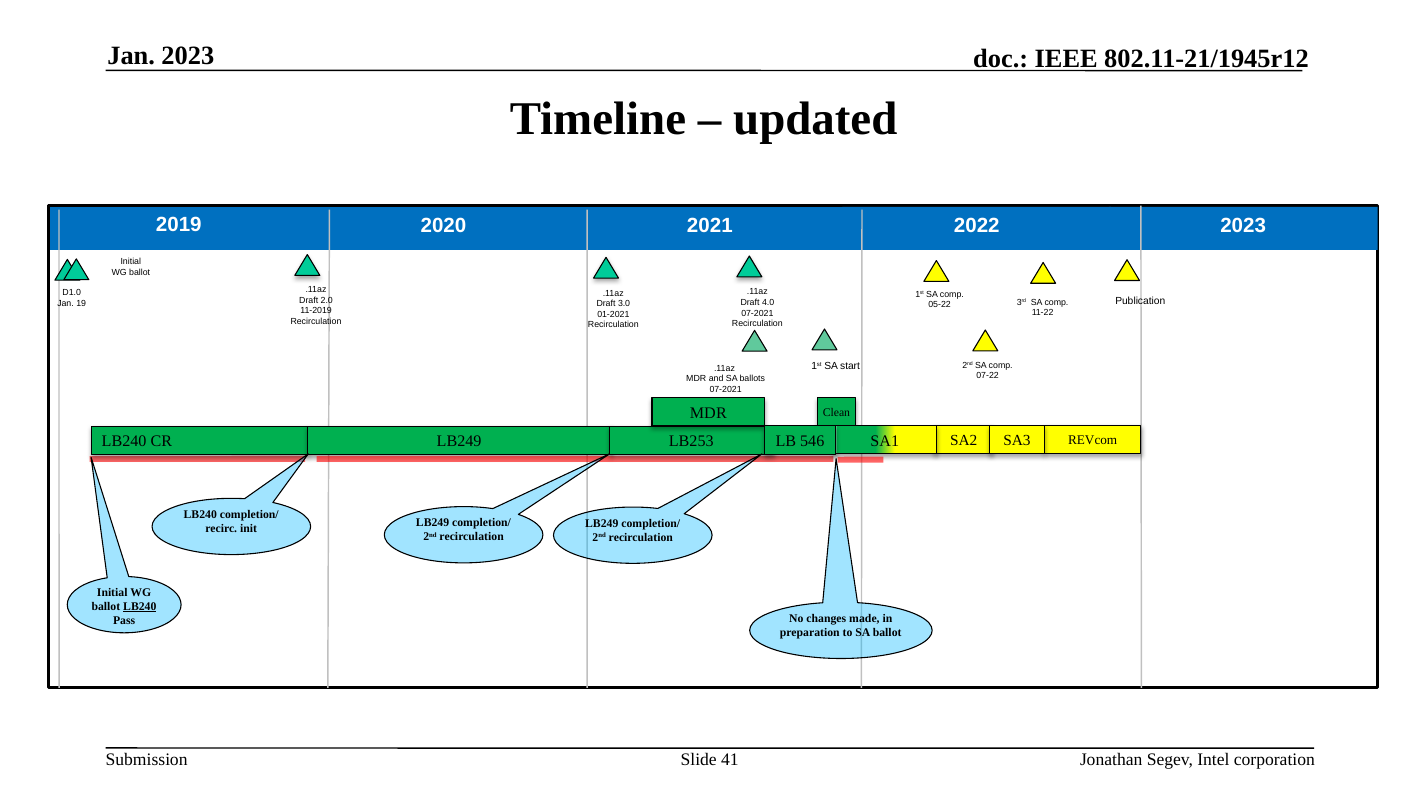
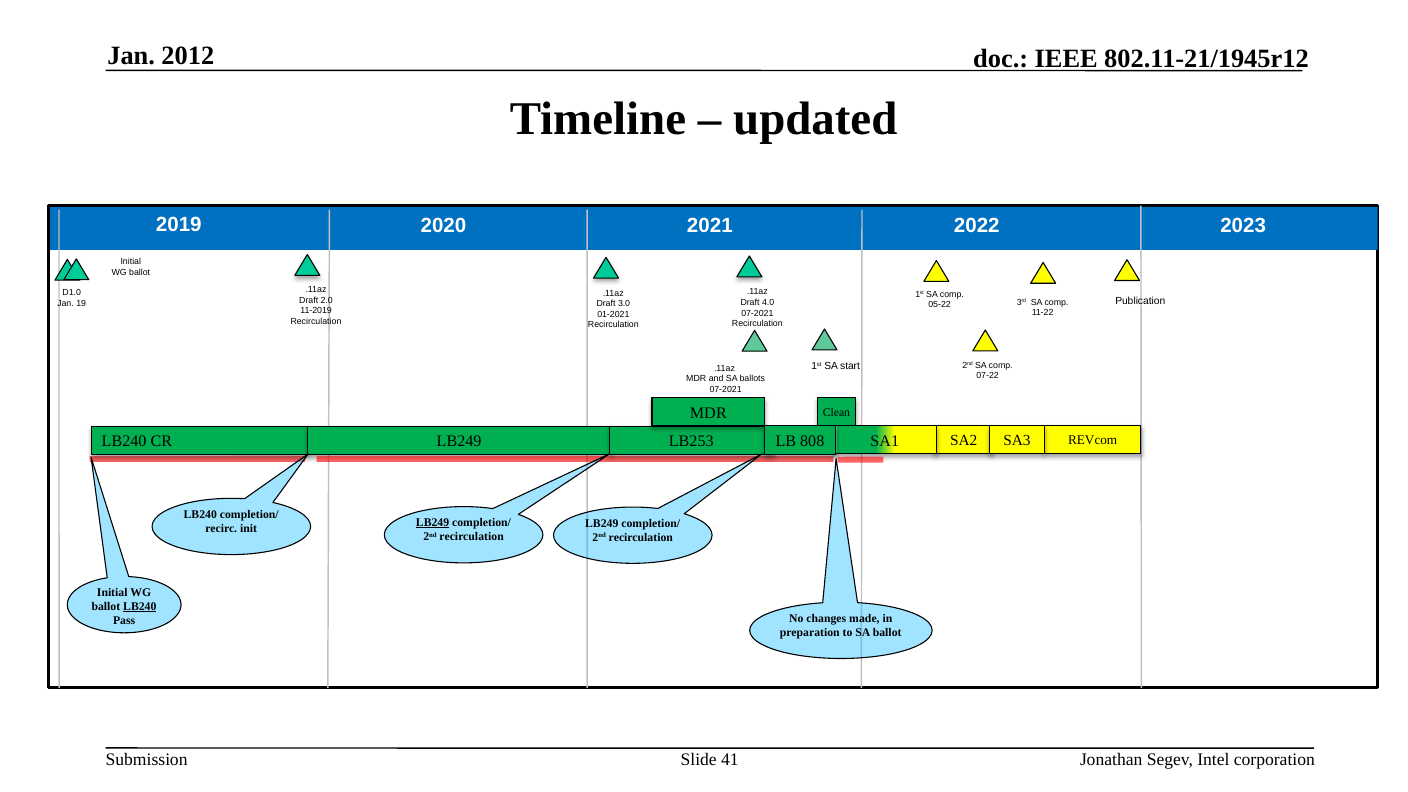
Jan 2023: 2023 -> 2012
546: 546 -> 808
LB249 at (433, 523) underline: none -> present
